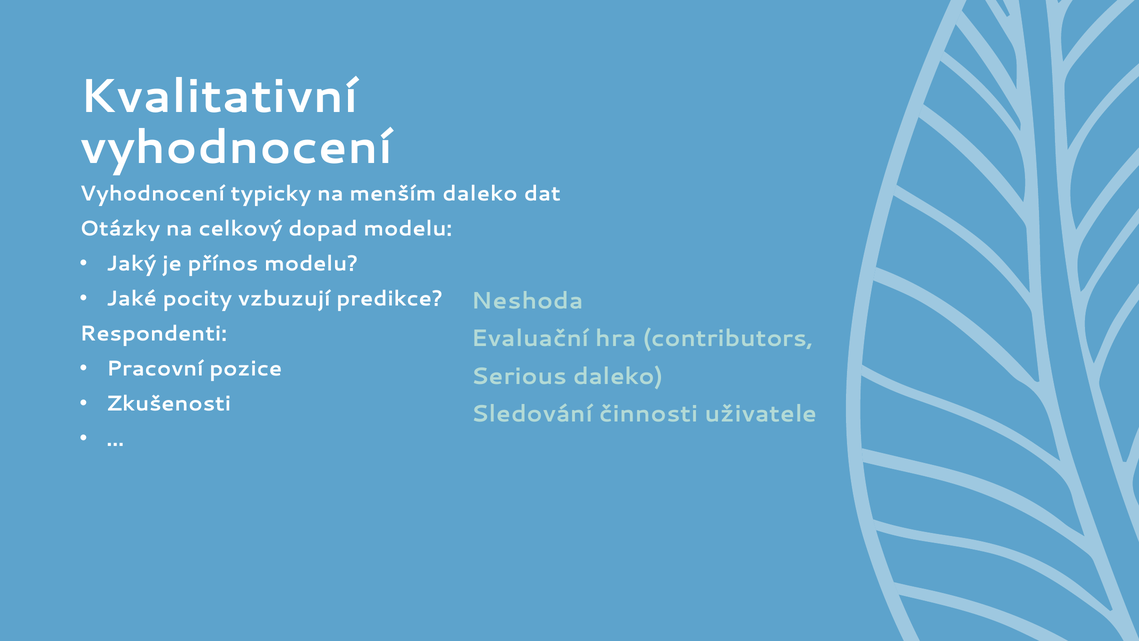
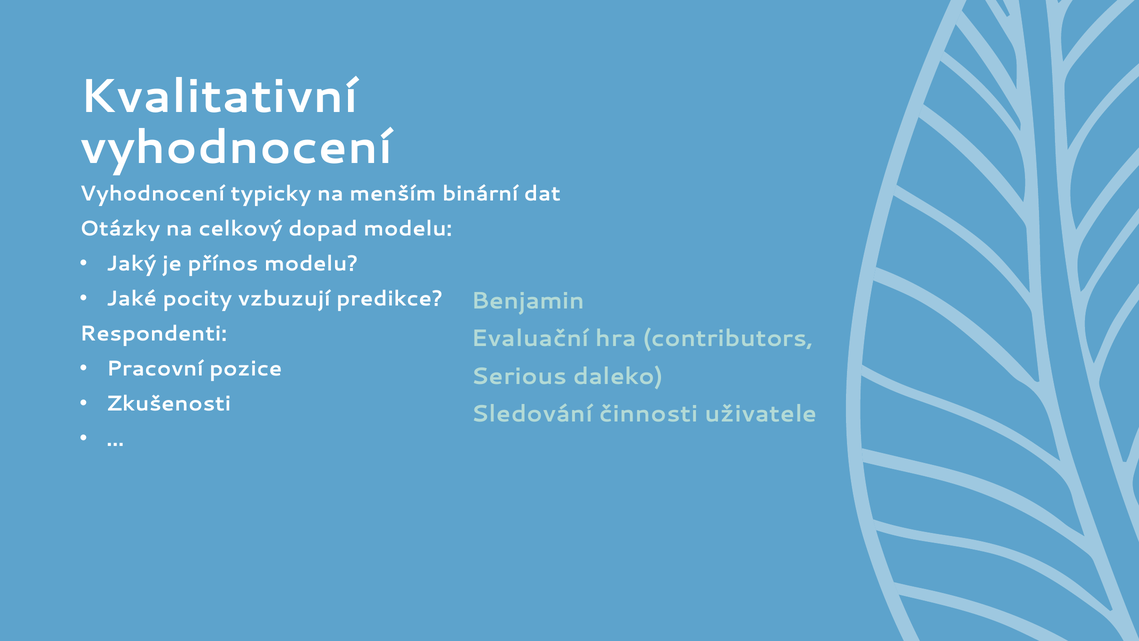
menším daleko: daleko -> binární
Neshoda: Neshoda -> Benjamin
